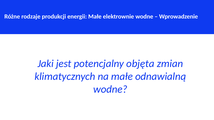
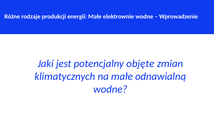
objęta: objęta -> objęte
